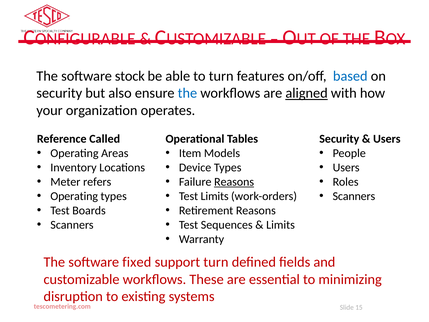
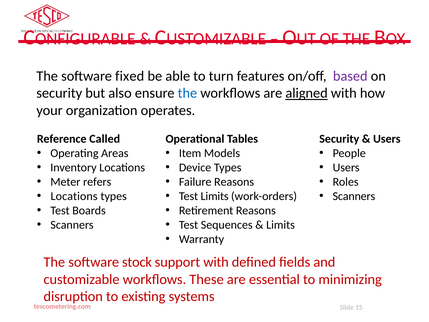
stock: stock -> fixed
based colour: blue -> purple
Reasons at (234, 182) underline: present -> none
Operating at (74, 196): Operating -> Locations
fixed: fixed -> stock
support turn: turn -> with
